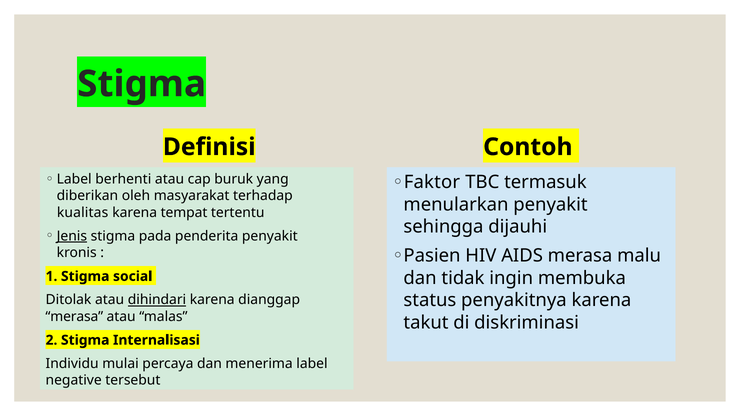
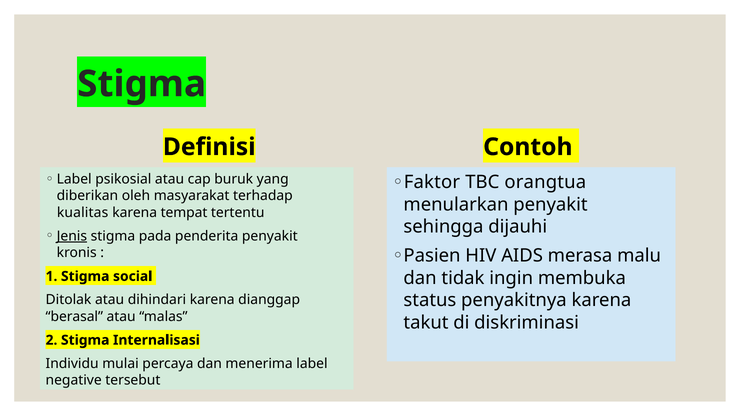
berhenti: berhenti -> psikosial
termasuk: termasuk -> orangtua
dihindari underline: present -> none
merasa at (74, 317): merasa -> berasal
